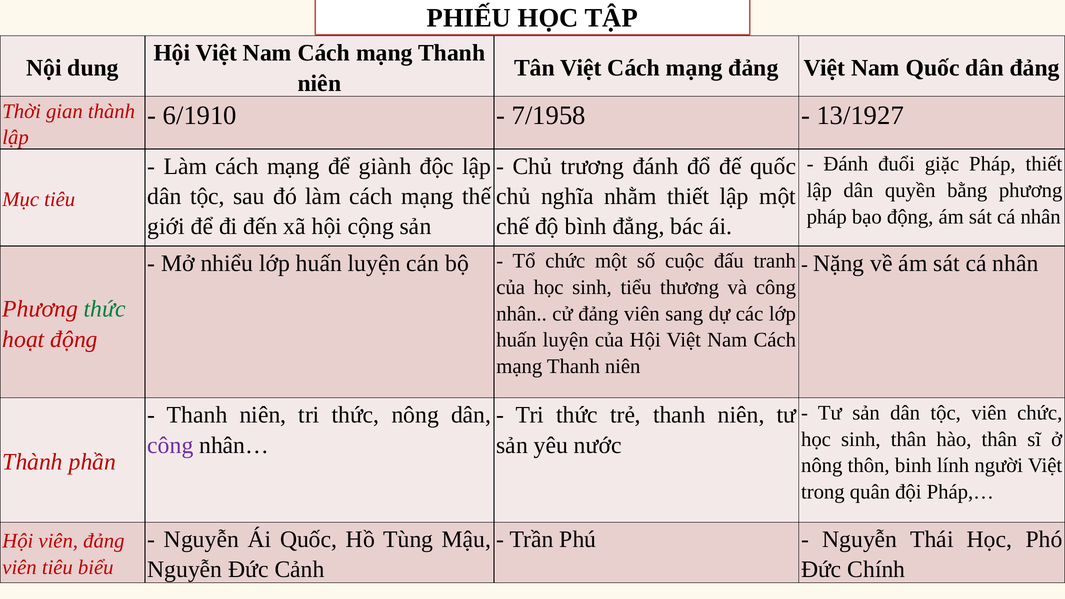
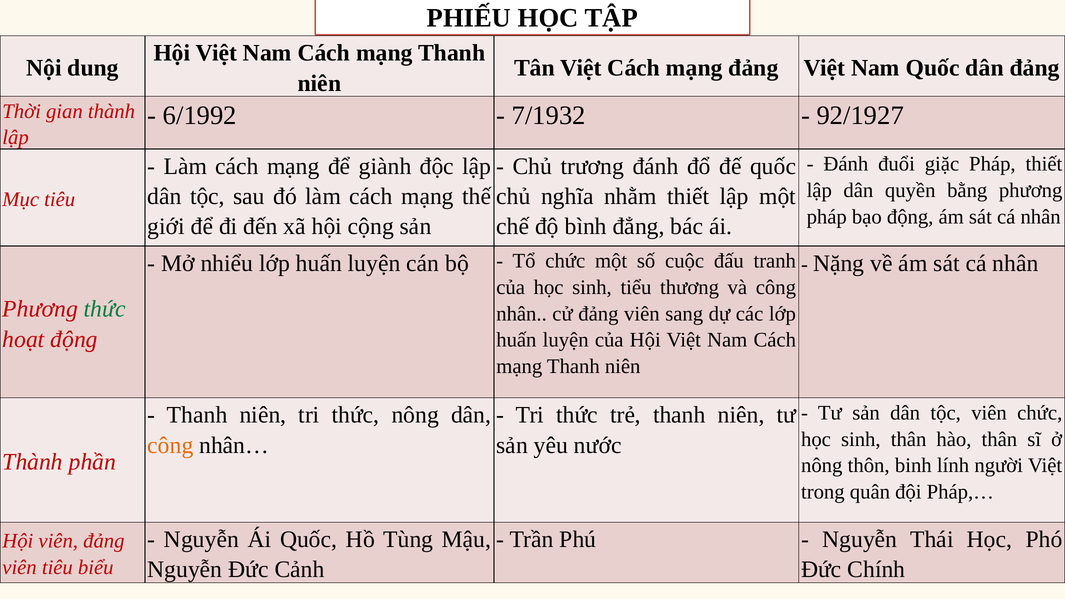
6/1910: 6/1910 -> 6/1992
7/1958: 7/1958 -> 7/1932
13/1927: 13/1927 -> 92/1927
công at (170, 445) colour: purple -> orange
